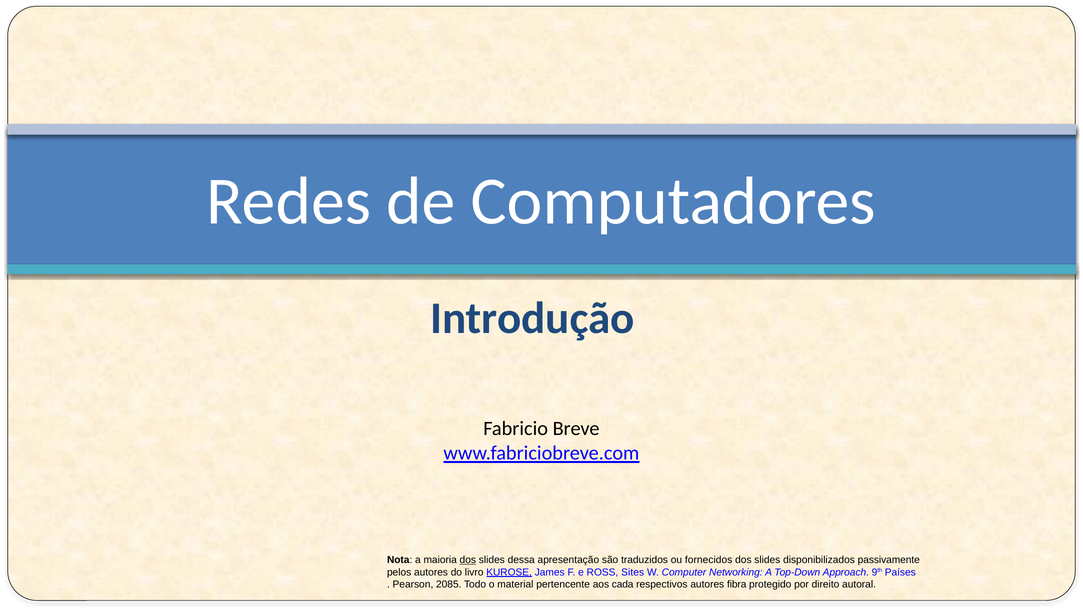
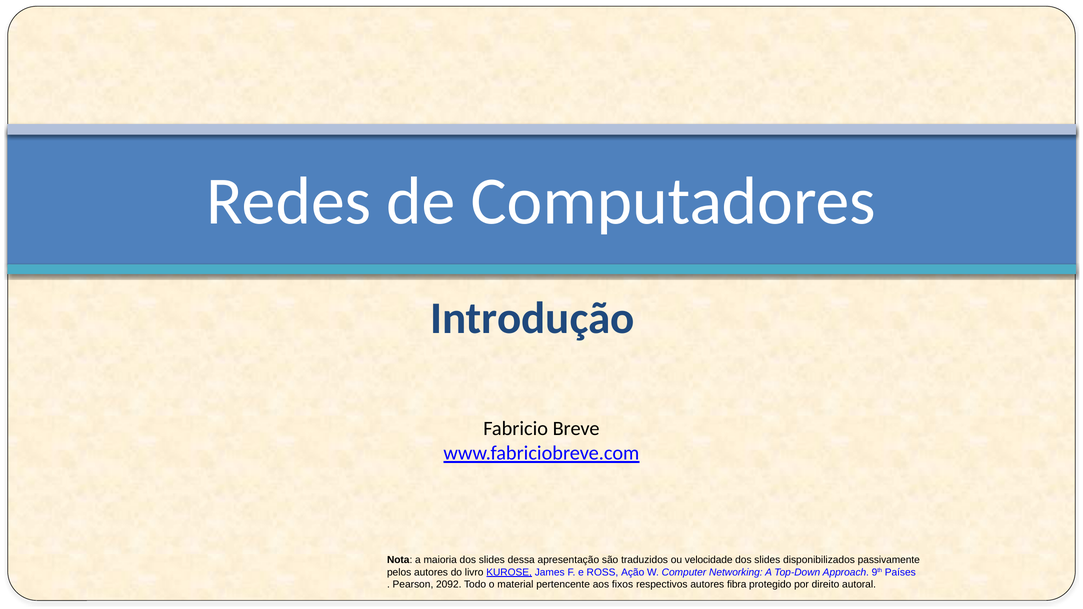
dos at (468, 560) underline: present -> none
fornecidos: fornecidos -> velocidade
Sites: Sites -> Ação
2085: 2085 -> 2092
cada: cada -> fixos
